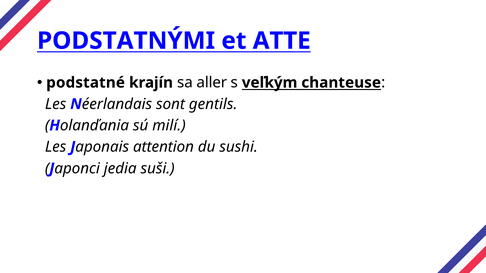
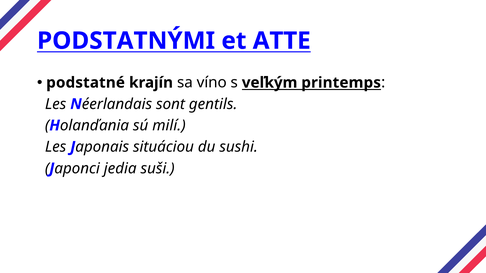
aller: aller -> víno
chanteuse: chanteuse -> printemps
attention: attention -> situáciou
